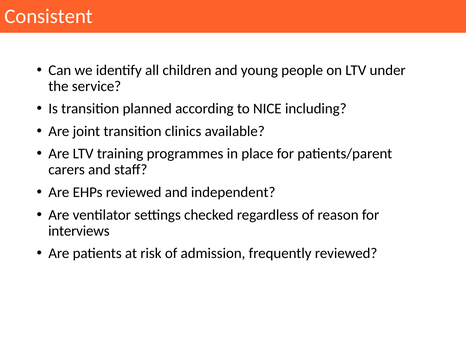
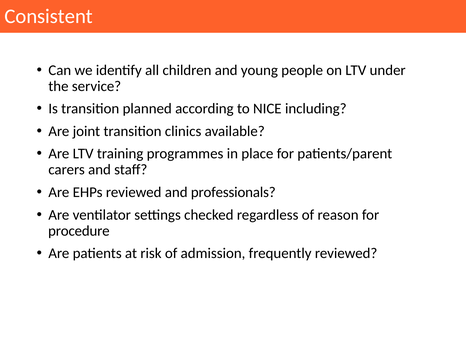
independent: independent -> professionals
interviews: interviews -> procedure
